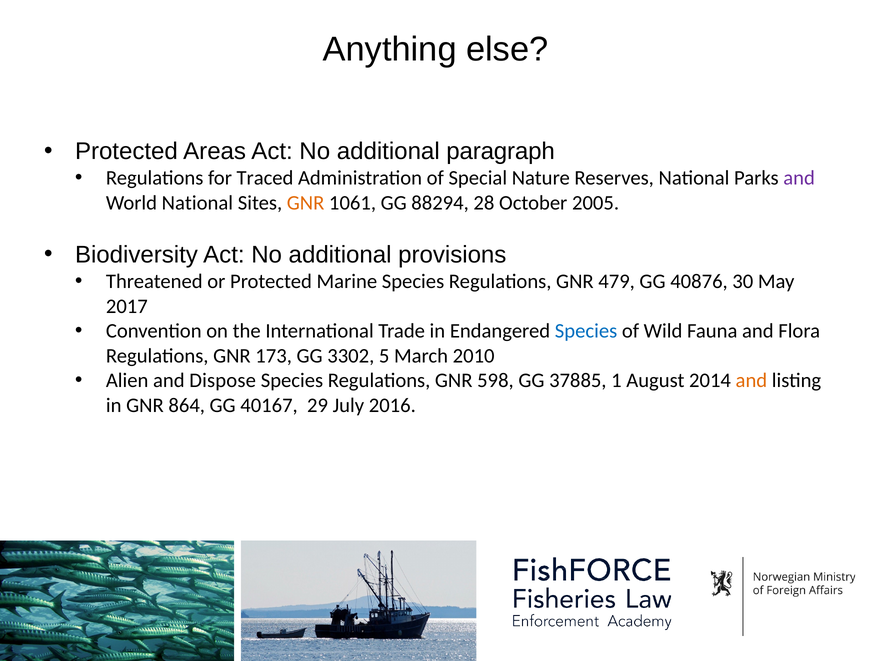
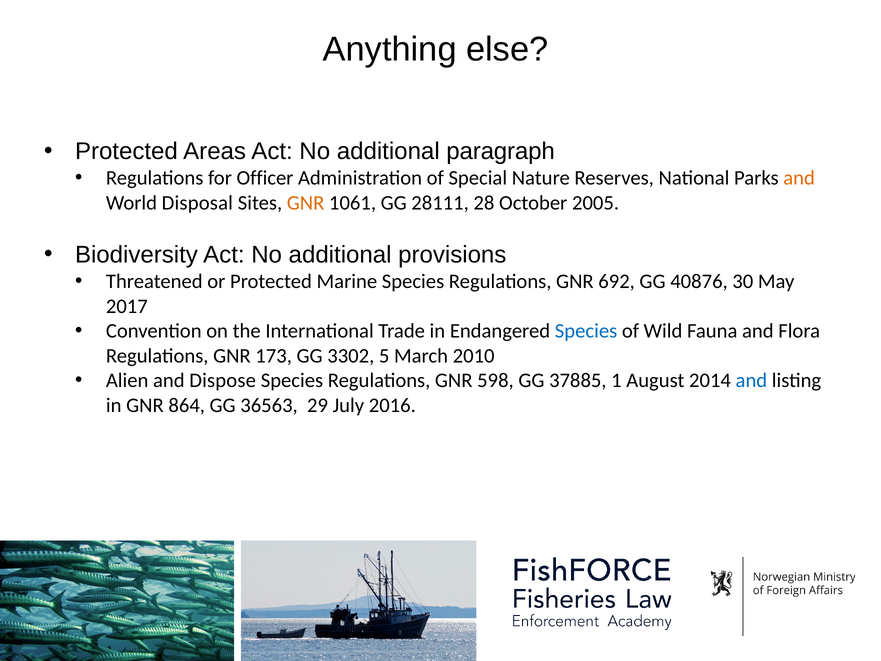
Traced: Traced -> Officer
and at (799, 178) colour: purple -> orange
World National: National -> Disposal
88294: 88294 -> 28111
479: 479 -> 692
and at (751, 380) colour: orange -> blue
40167: 40167 -> 36563
